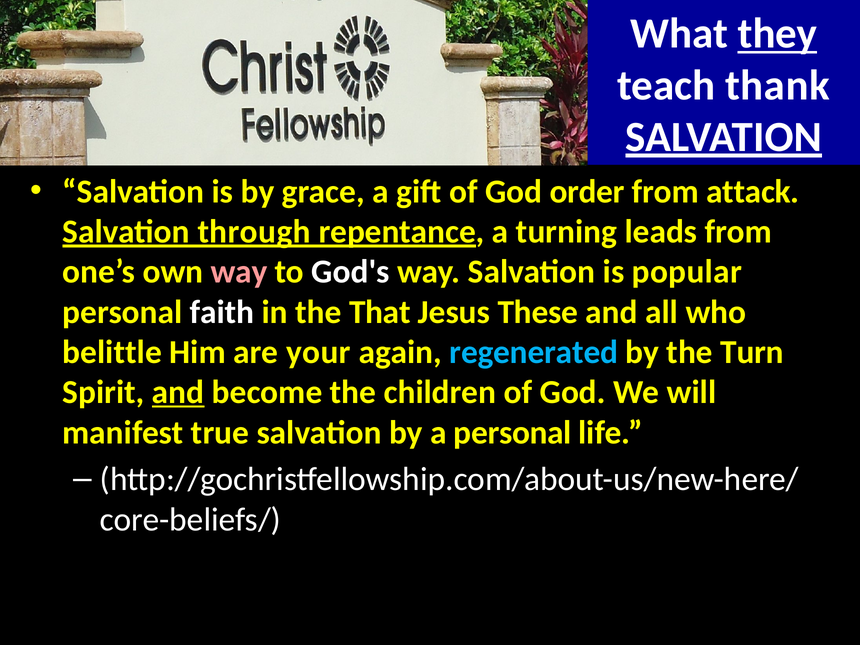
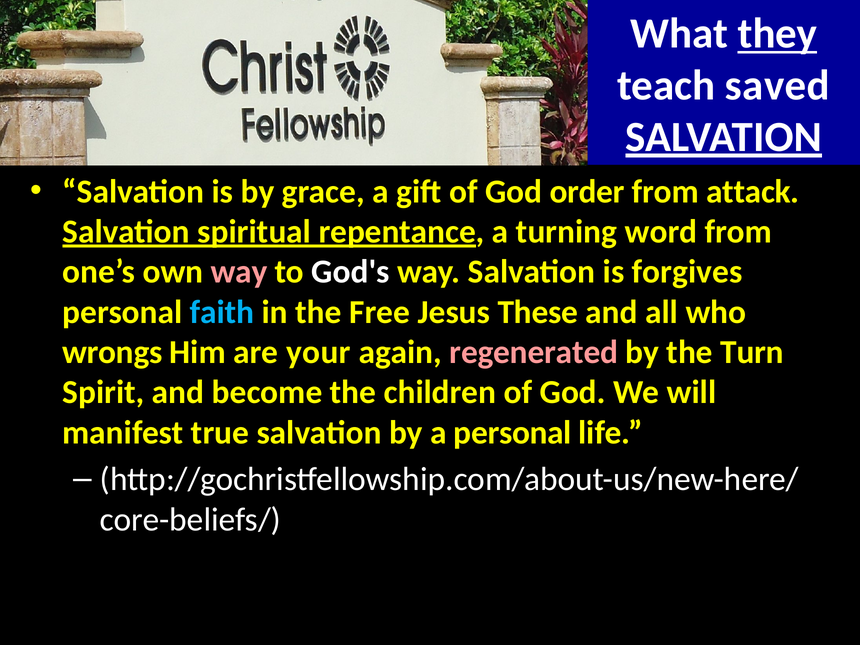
thank: thank -> saved
through: through -> spiritual
leads: leads -> word
popular: popular -> forgives
faith colour: white -> light blue
That: That -> Free
belittle: belittle -> wrongs
regenerated colour: light blue -> pink
and at (178, 392) underline: present -> none
